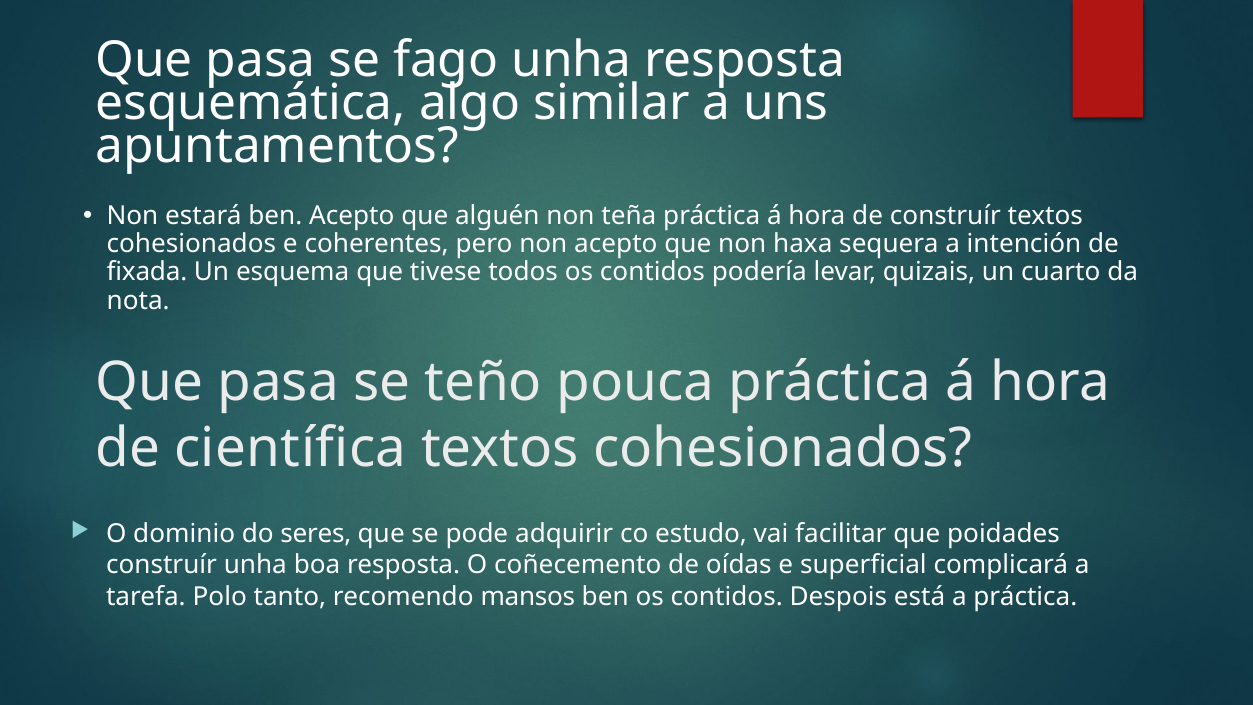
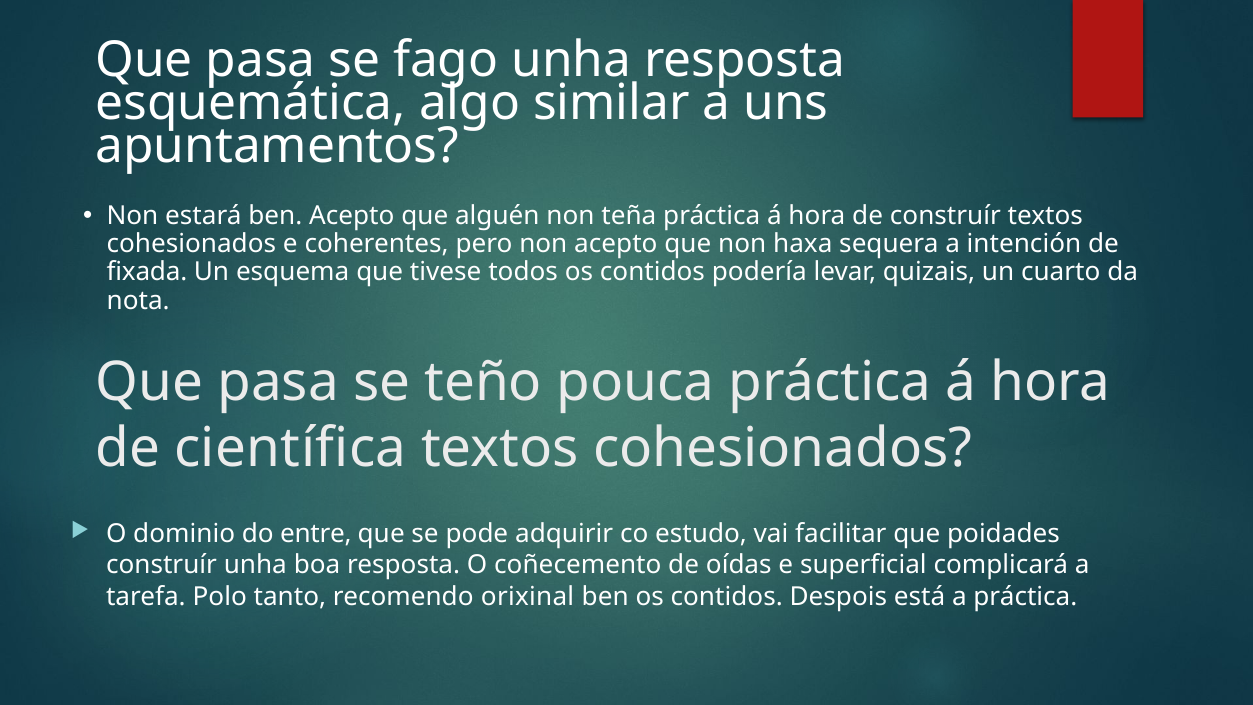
seres: seres -> entre
mansos: mansos -> orixinal
